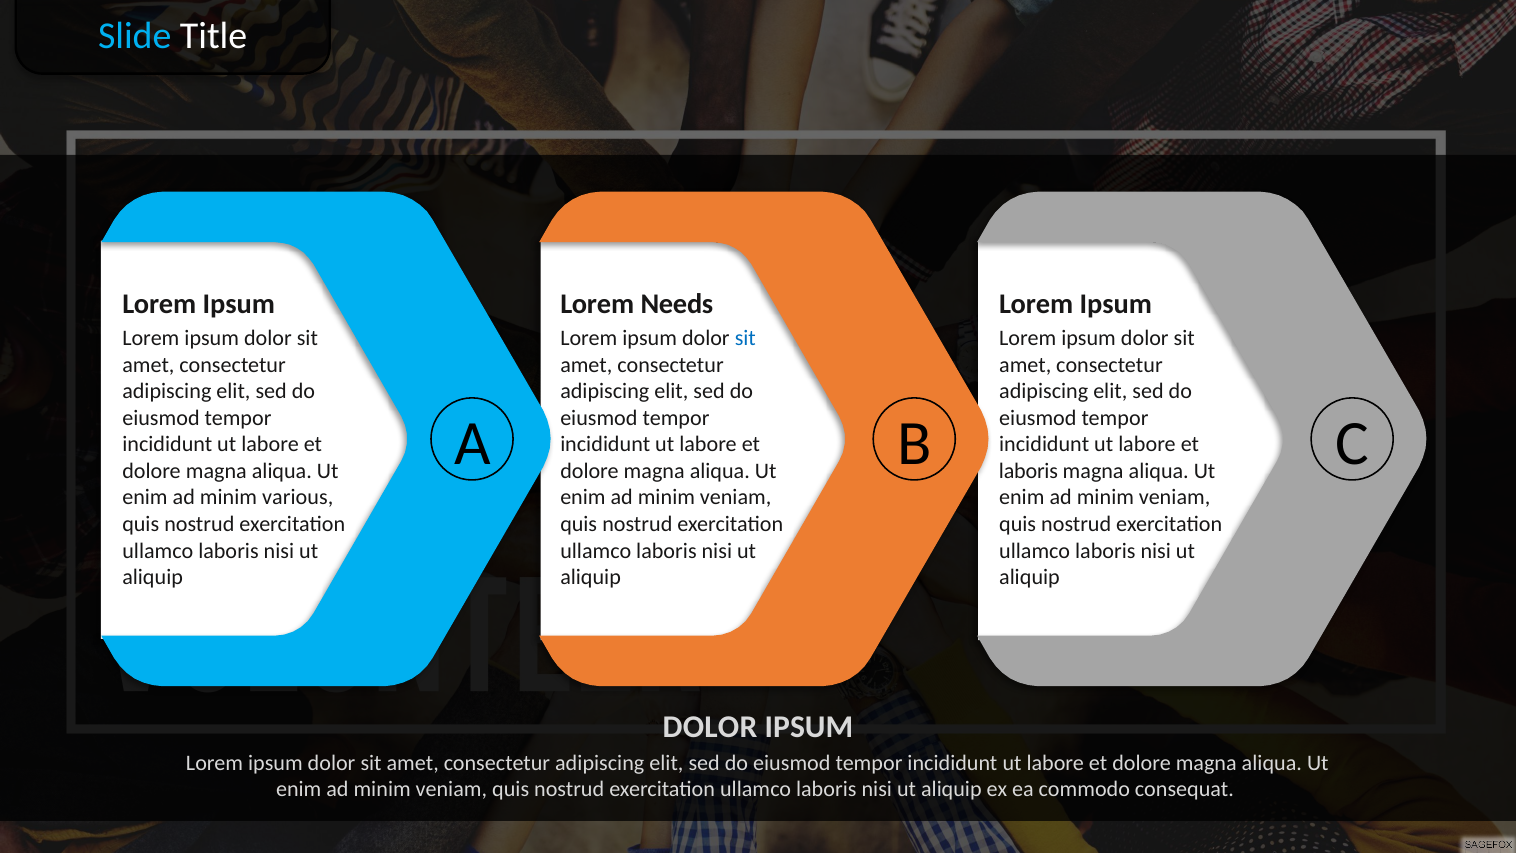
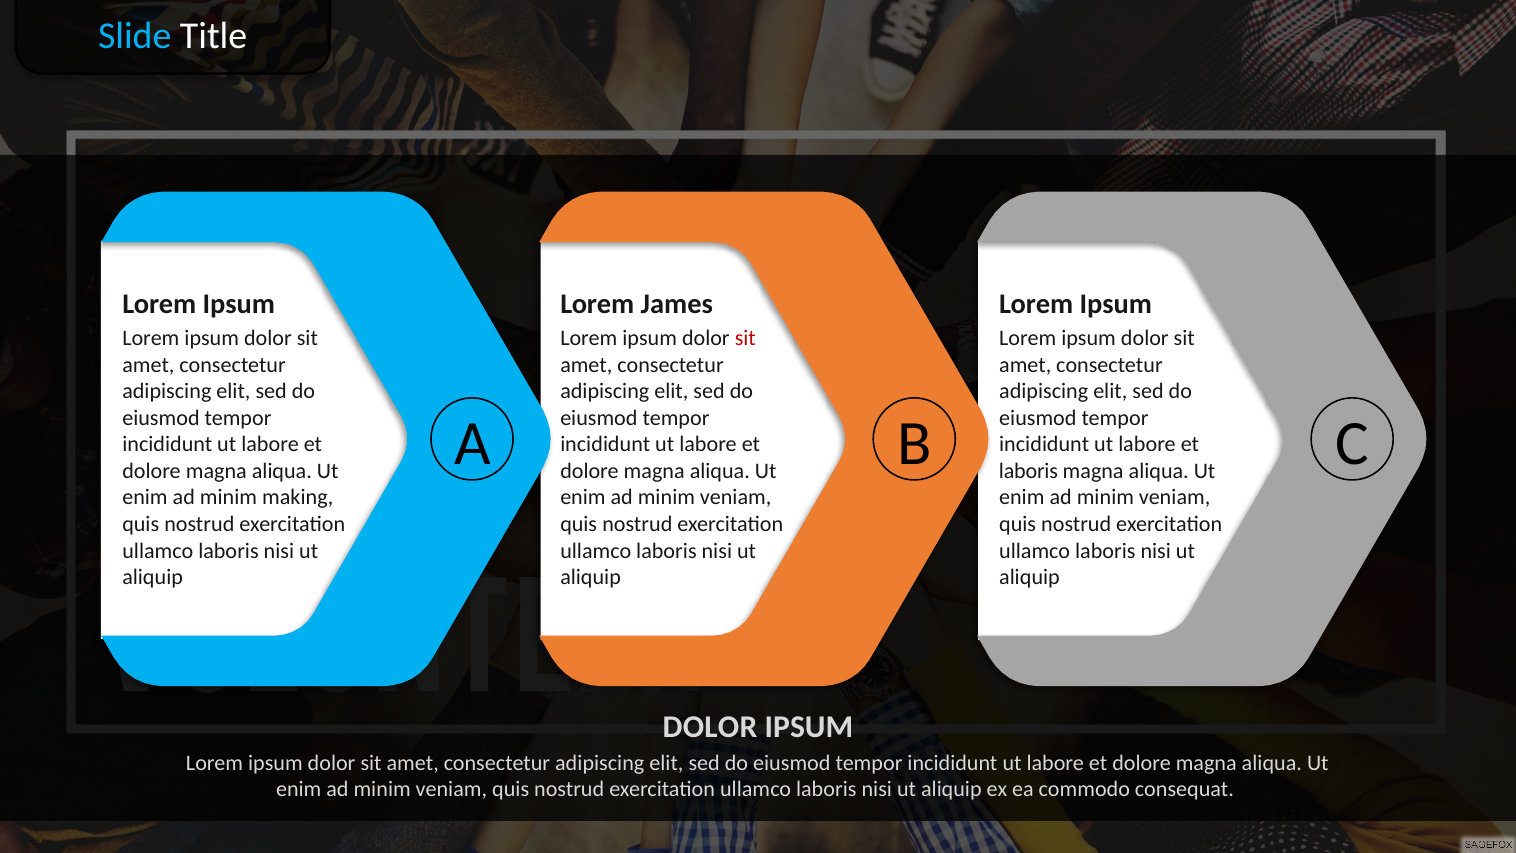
Needs: Needs -> James
sit at (745, 338) colour: blue -> red
various: various -> making
